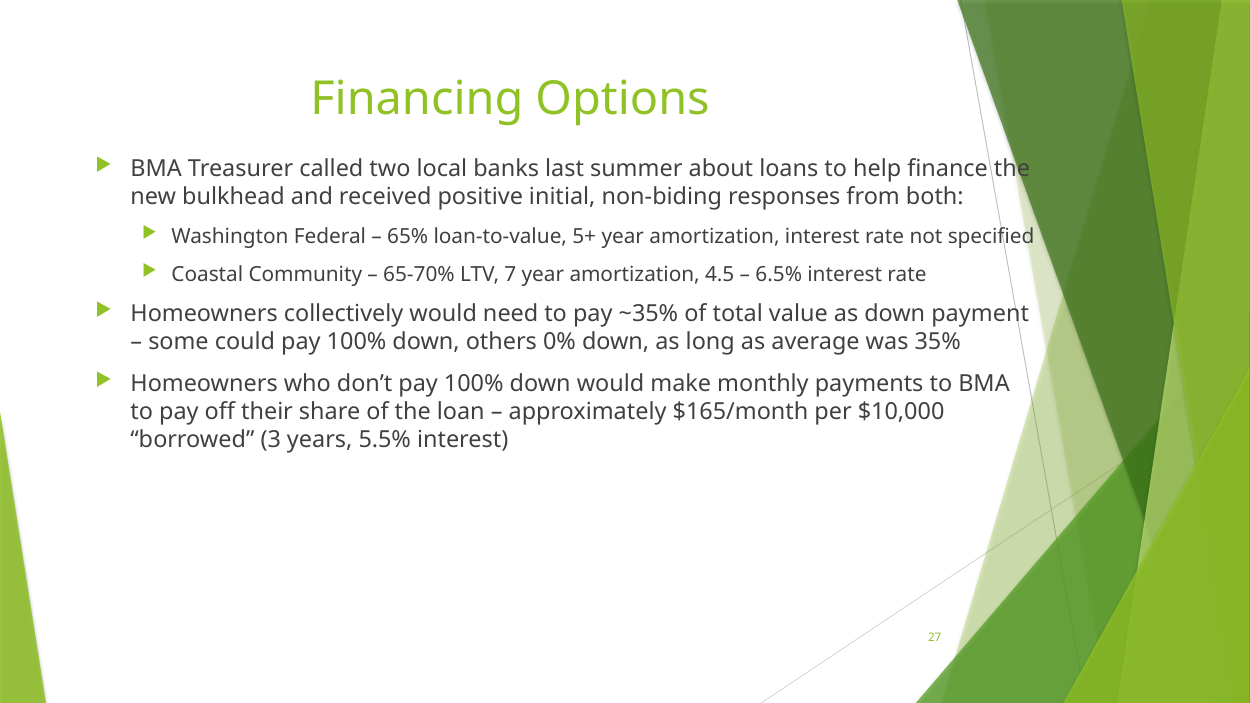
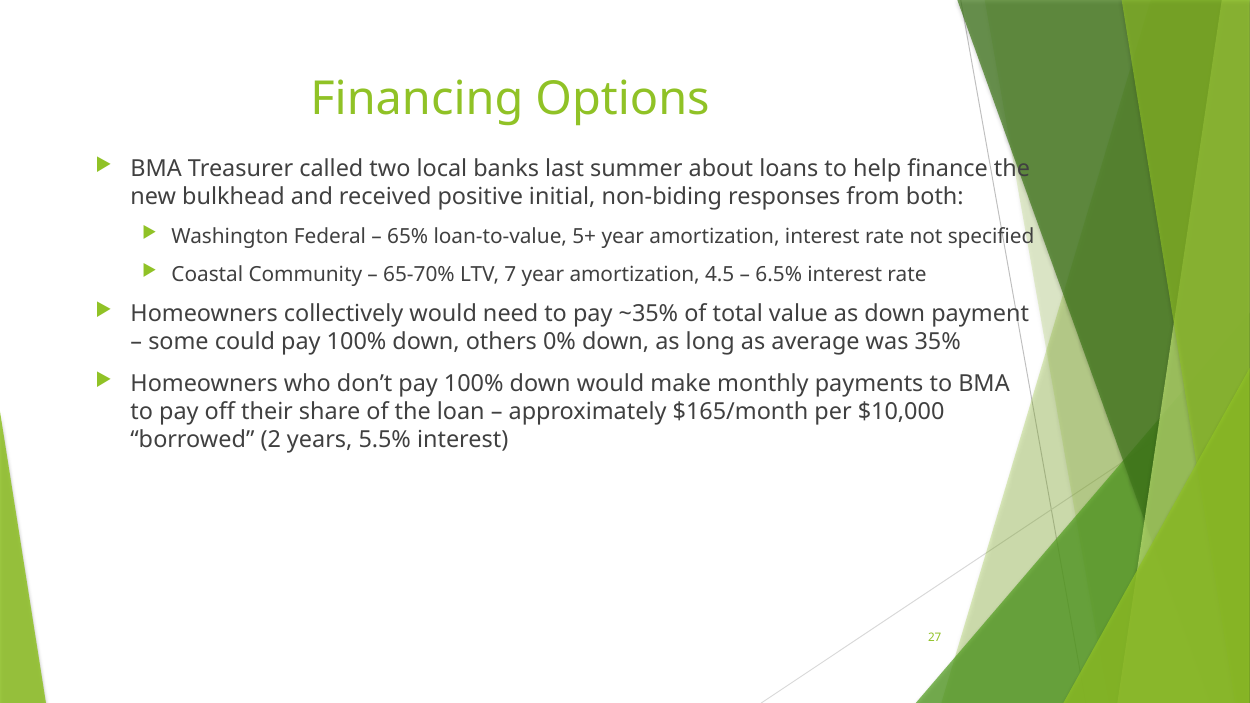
3: 3 -> 2
